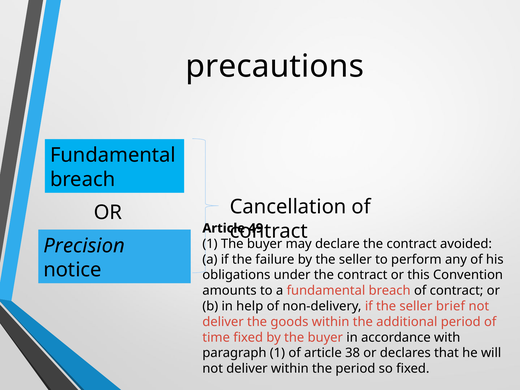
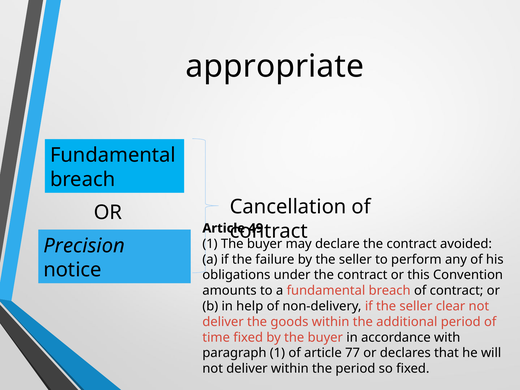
precautions: precautions -> appropriate
brief: brief -> clear
38: 38 -> 77
